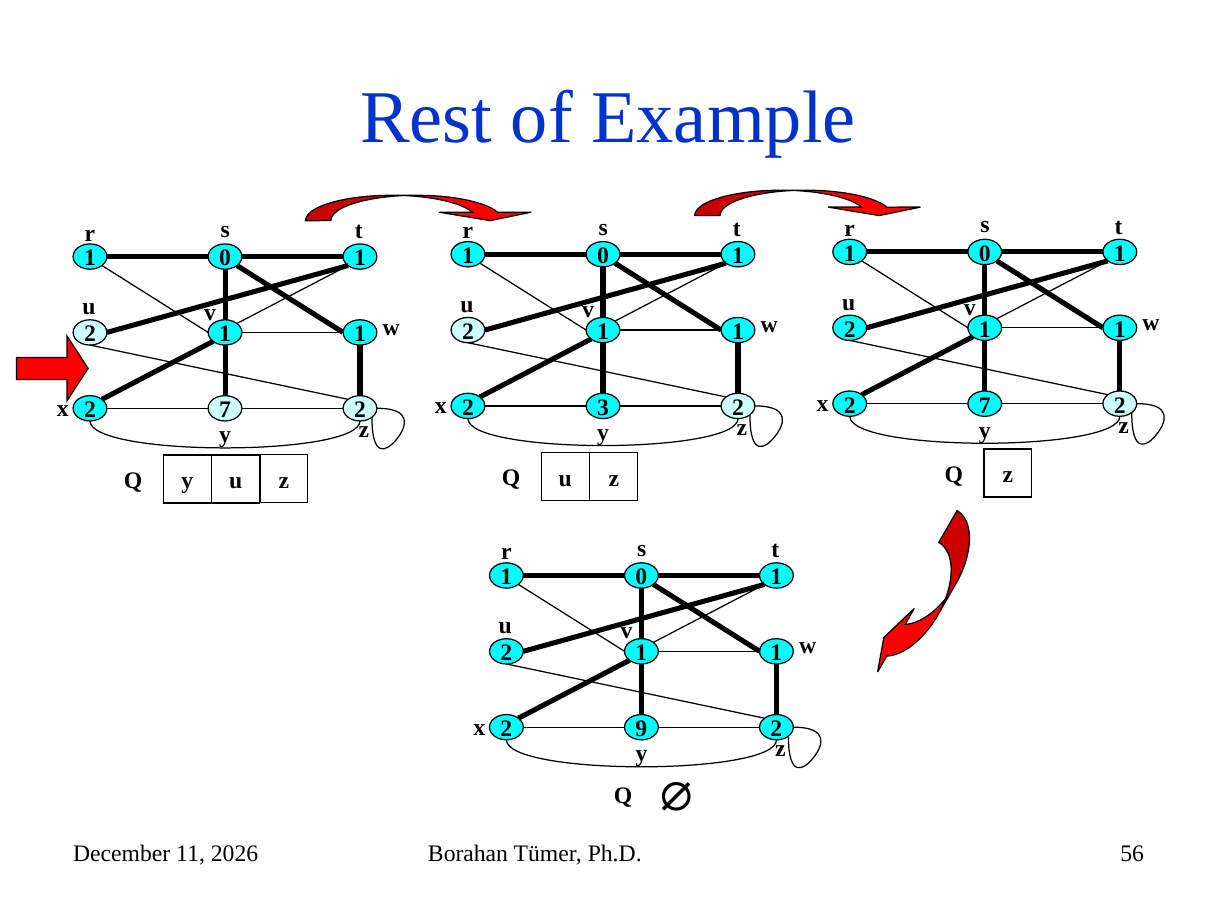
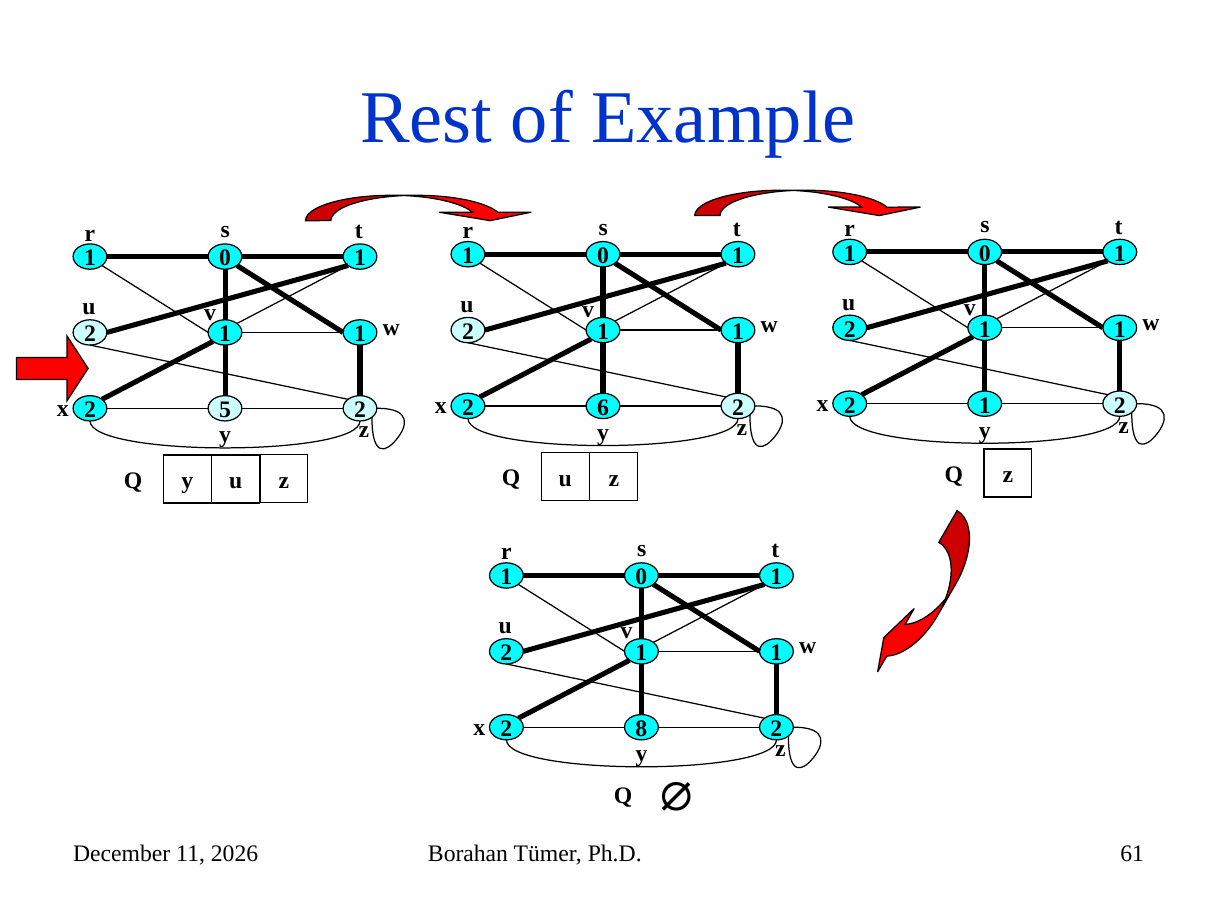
7 at (985, 405): 7 -> 1
3: 3 -> 6
7 at (225, 410): 7 -> 5
9: 9 -> 8
56: 56 -> 61
